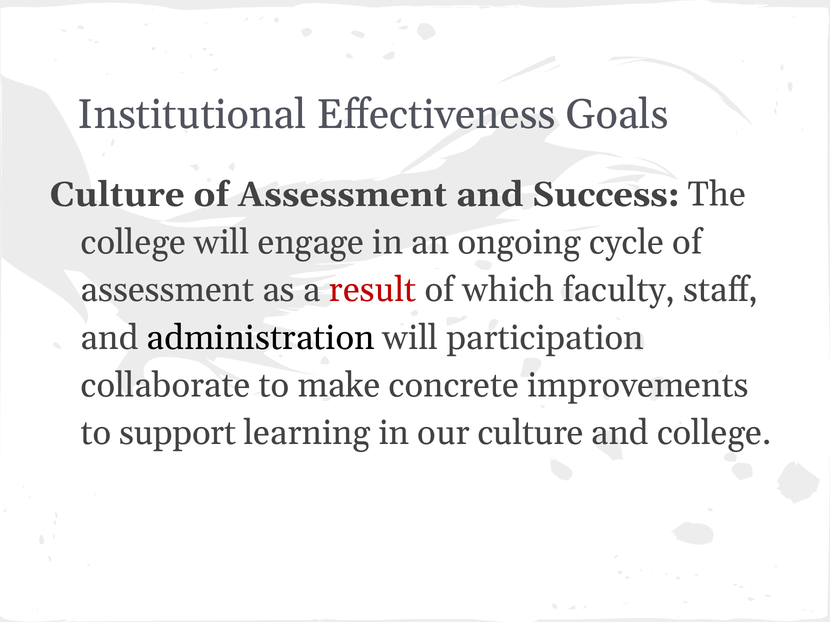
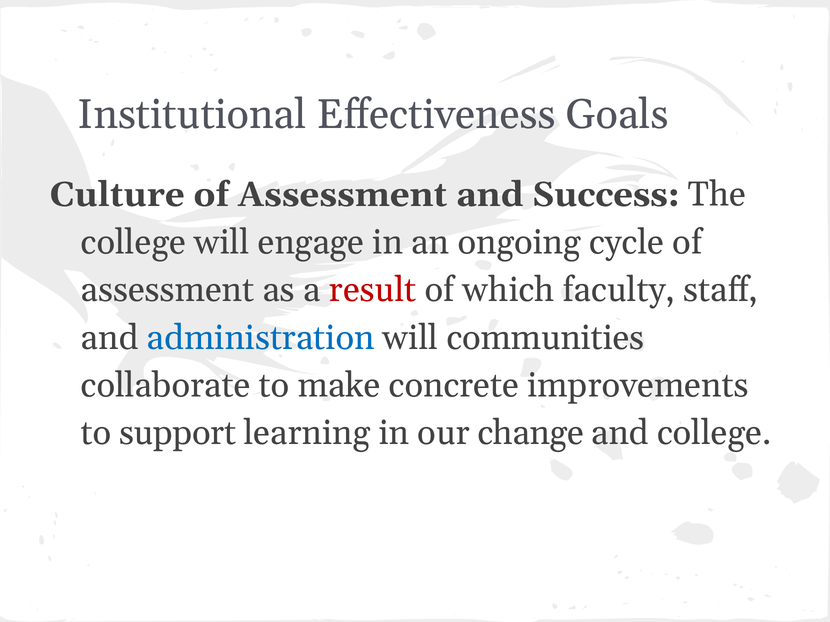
administration colour: black -> blue
participation: participation -> communities
our culture: culture -> change
